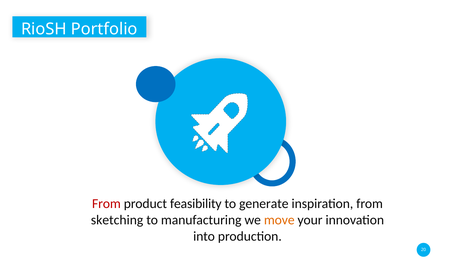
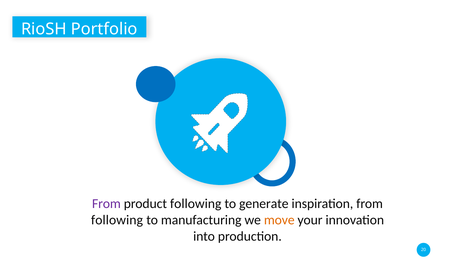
From at (106, 203) colour: red -> purple
product feasibility: feasibility -> following
sketching at (117, 220): sketching -> following
